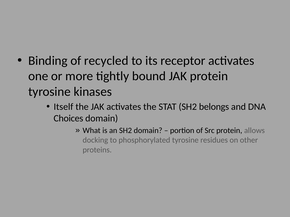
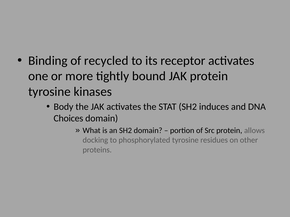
Itself: Itself -> Body
belongs: belongs -> induces
